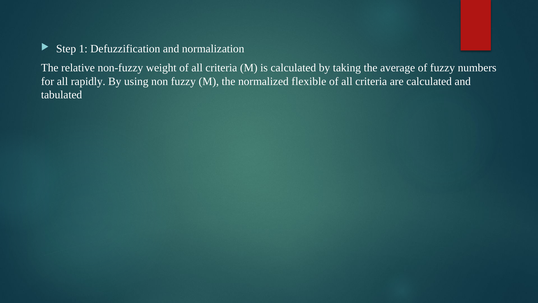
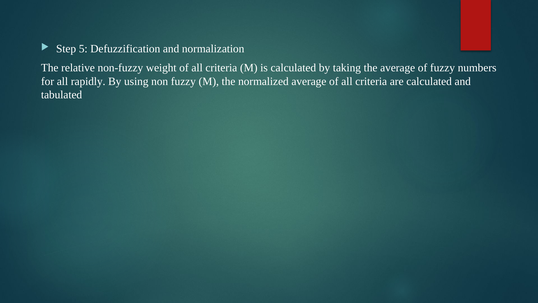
1: 1 -> 5
normalized flexible: flexible -> average
